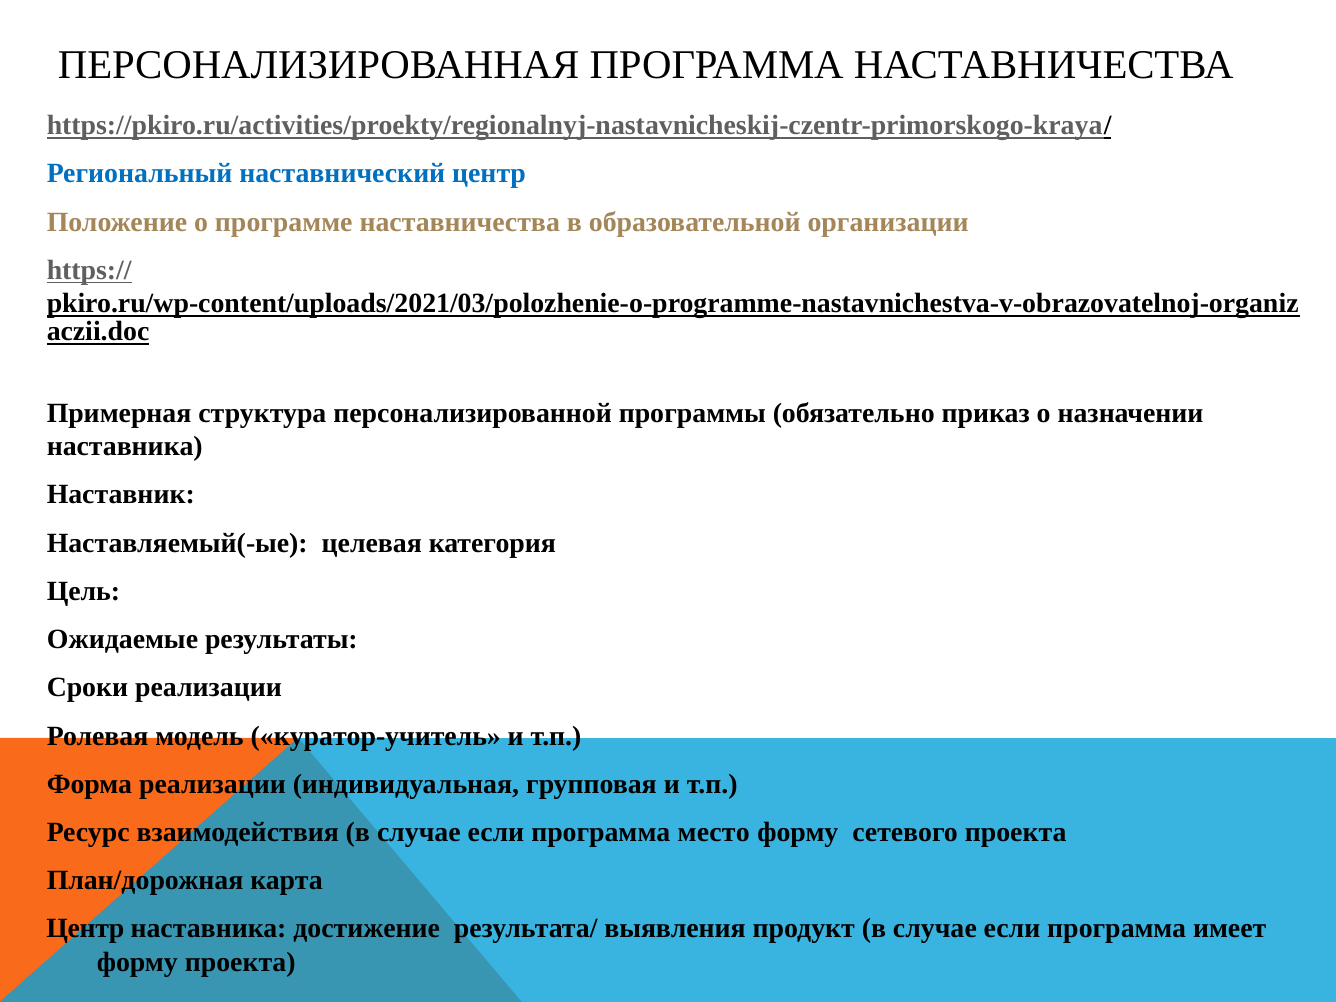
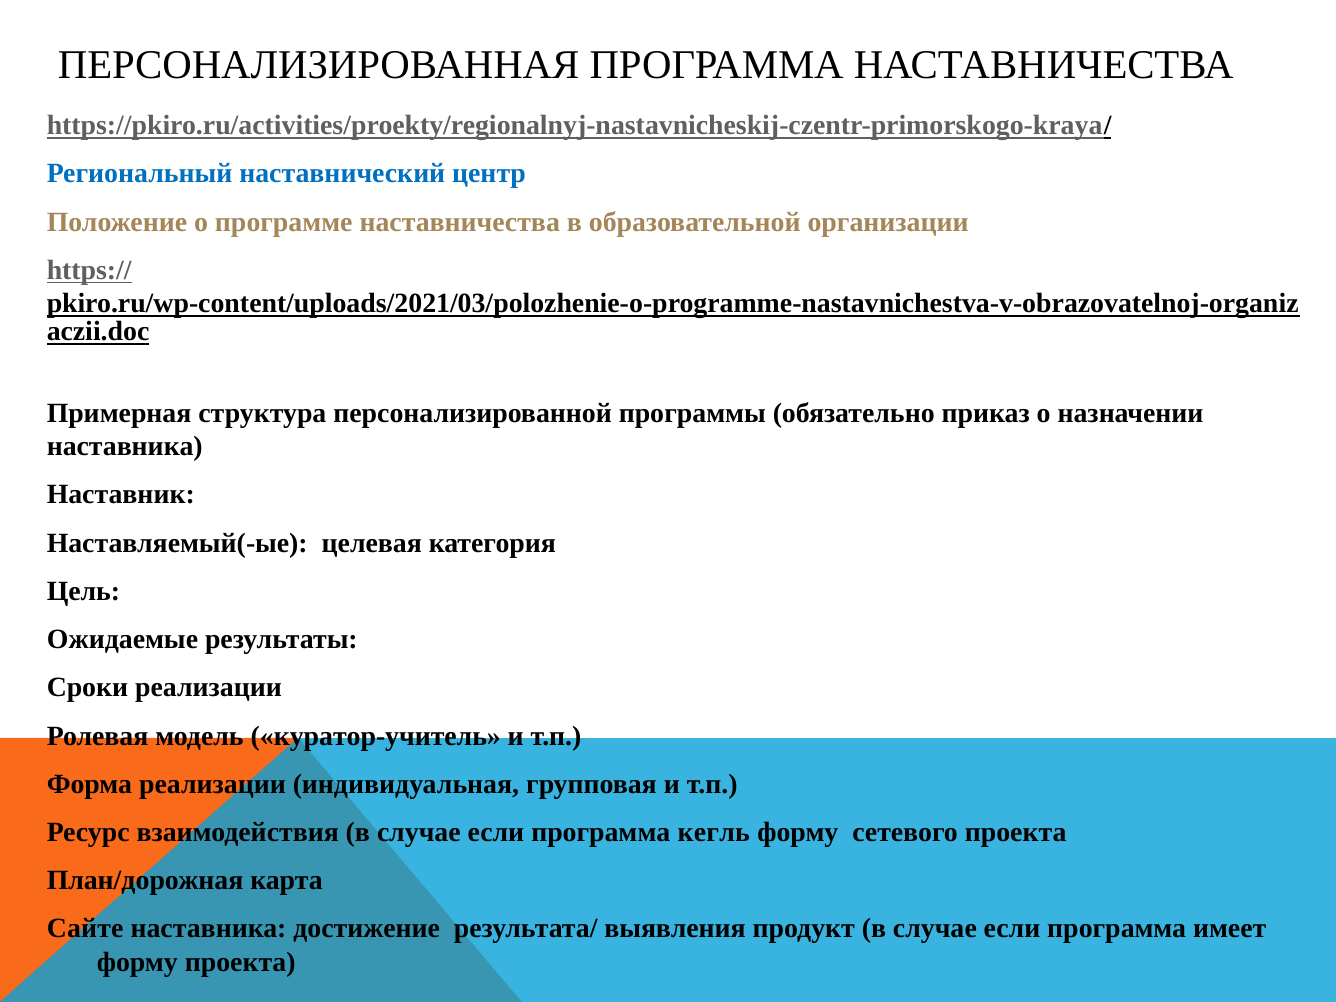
место: место -> кегль
Центр at (85, 929): Центр -> Сайте
